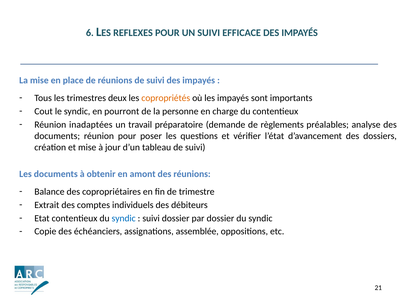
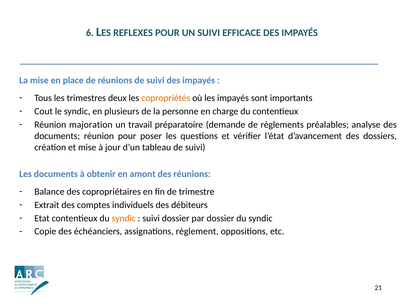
pourront: pourront -> plusieurs
inadaptées: inadaptées -> majoration
syndic at (124, 218) colour: blue -> orange
assemblée: assemblée -> règlement
